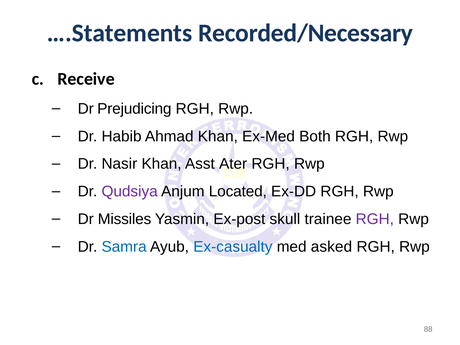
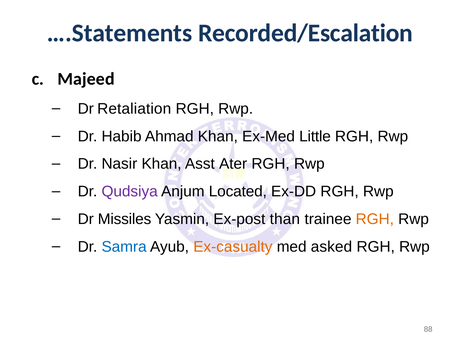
Recorded/Necessary: Recorded/Necessary -> Recorded/Escalation
Receive: Receive -> Majeed
Prejudicing: Prejudicing -> Retaliation
Both: Both -> Little
skull: skull -> than
RGH at (375, 219) colour: purple -> orange
Ex-casualty colour: blue -> orange
